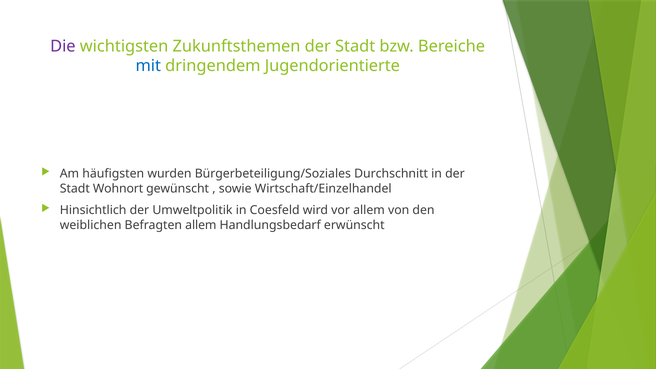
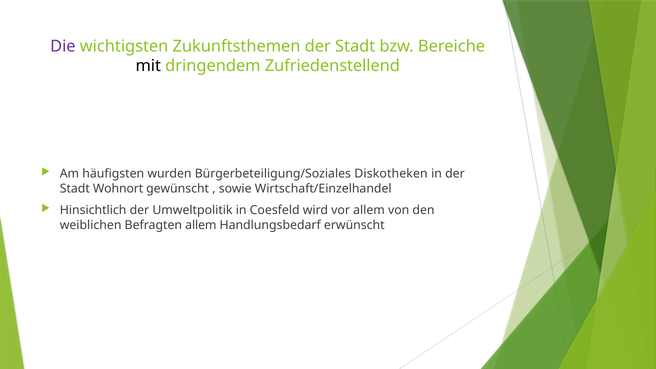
mit colour: blue -> black
Jugendorientierte: Jugendorientierte -> Zufriedenstellend
Durchschnitt: Durchschnitt -> Diskotheken
